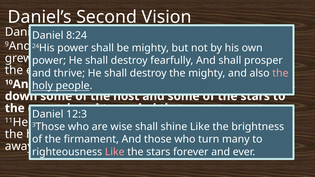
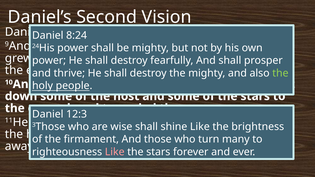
the at (280, 73) colour: pink -> light green
